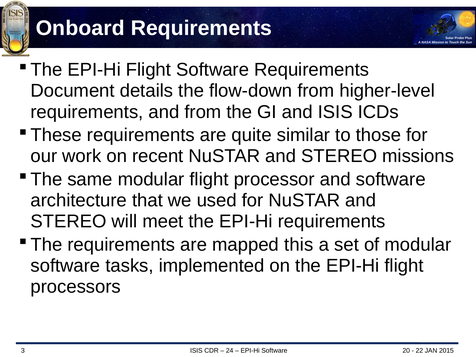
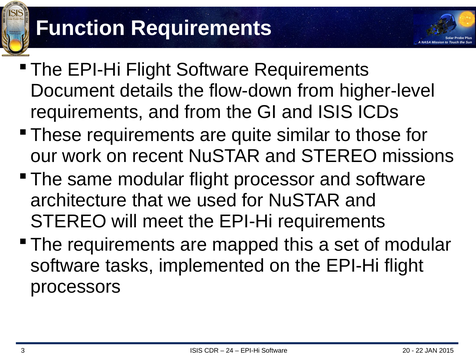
Onboard: Onboard -> Function
